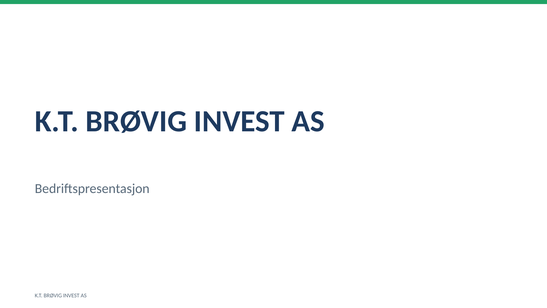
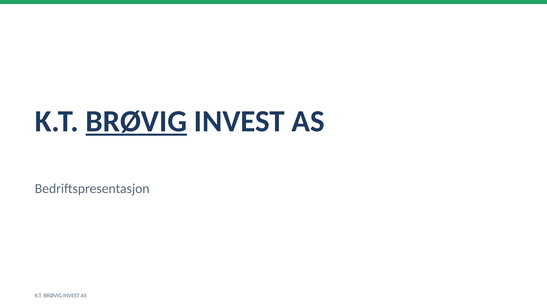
BRØVIG at (136, 121) underline: none -> present
